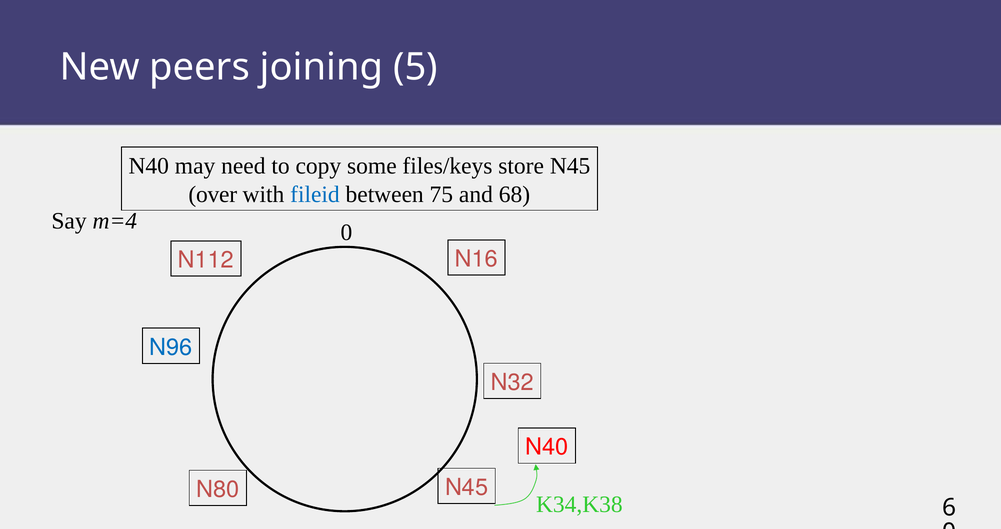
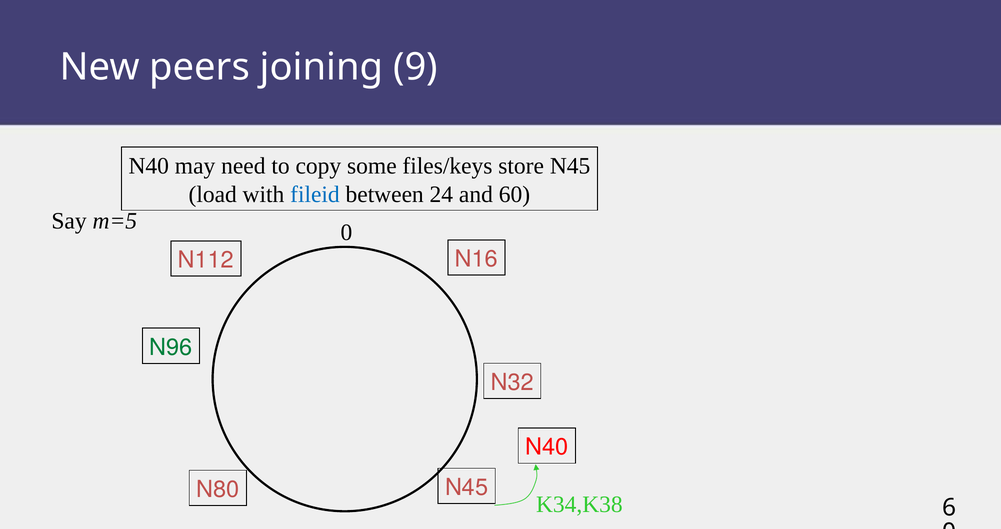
5: 5 -> 9
over: over -> load
75: 75 -> 24
68: 68 -> 60
m=4: m=4 -> m=5
N96 colour: blue -> green
